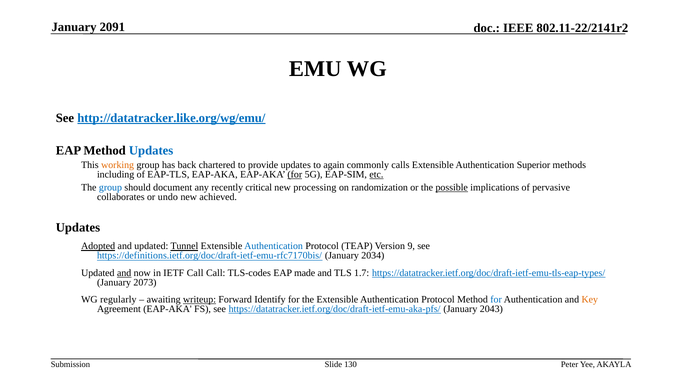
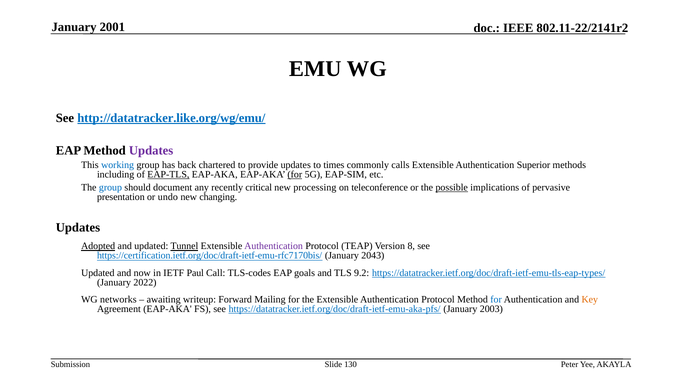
2091: 2091 -> 2001
Updates at (151, 151) colour: blue -> purple
working colour: orange -> blue
again: again -> times
EAP-TLS underline: none -> present
etc underline: present -> none
randomization: randomization -> teleconference
collaborates: collaborates -> presentation
achieved: achieved -> changing
Authentication at (274, 246) colour: blue -> purple
9: 9 -> 8
https://definitions.ietf.org/doc/draft-ietf-emu-rfc7170bis/: https://definitions.ietf.org/doc/draft-ietf-emu-rfc7170bis/ -> https://certification.ietf.org/doc/draft-ietf-emu-rfc7170bis/
2034: 2034 -> 2043
and at (124, 273) underline: present -> none
IETF Call: Call -> Paul
made: made -> goals
1.7: 1.7 -> 9.2
2073: 2073 -> 2022
regularly: regularly -> networks
writeup underline: present -> none
Identify: Identify -> Mailing
2043: 2043 -> 2003
